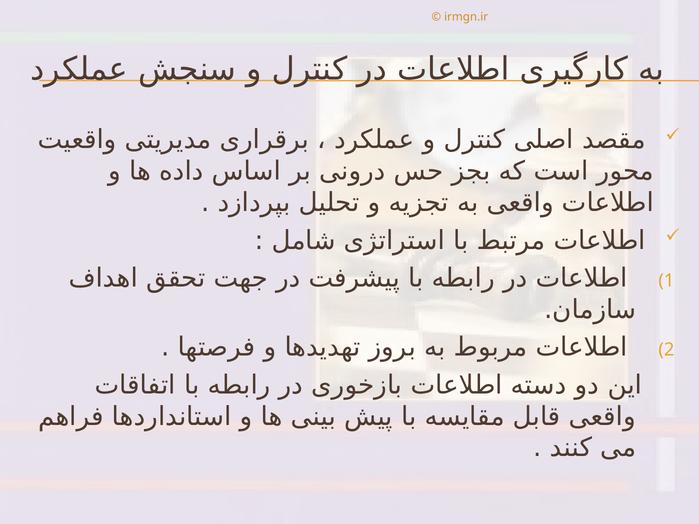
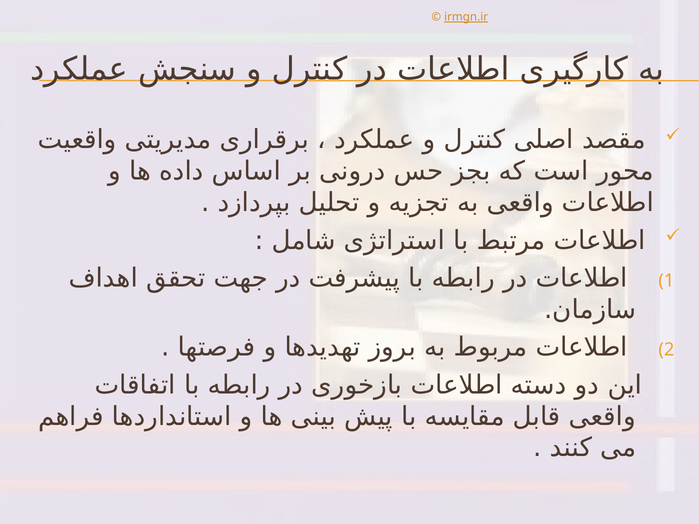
irmgn.ir underline: none -> present
